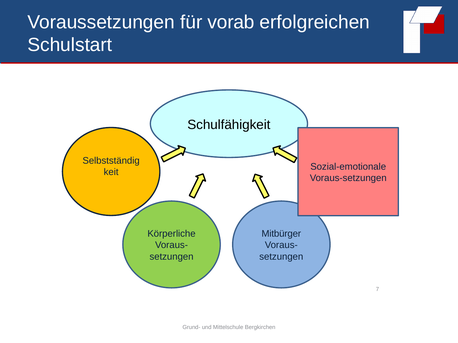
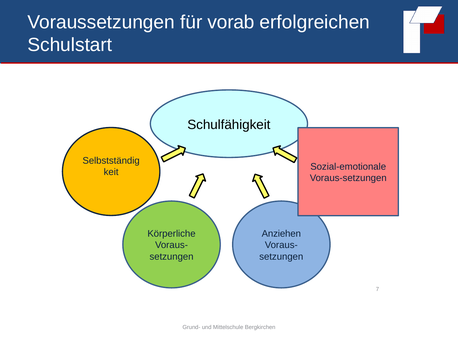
Mitbürger: Mitbürger -> Anziehen
